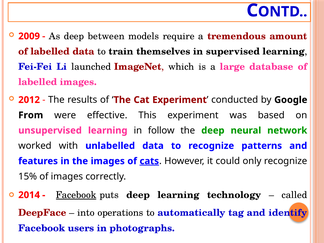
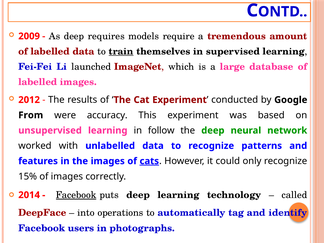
between: between -> requires
train underline: none -> present
effective: effective -> accuracy
